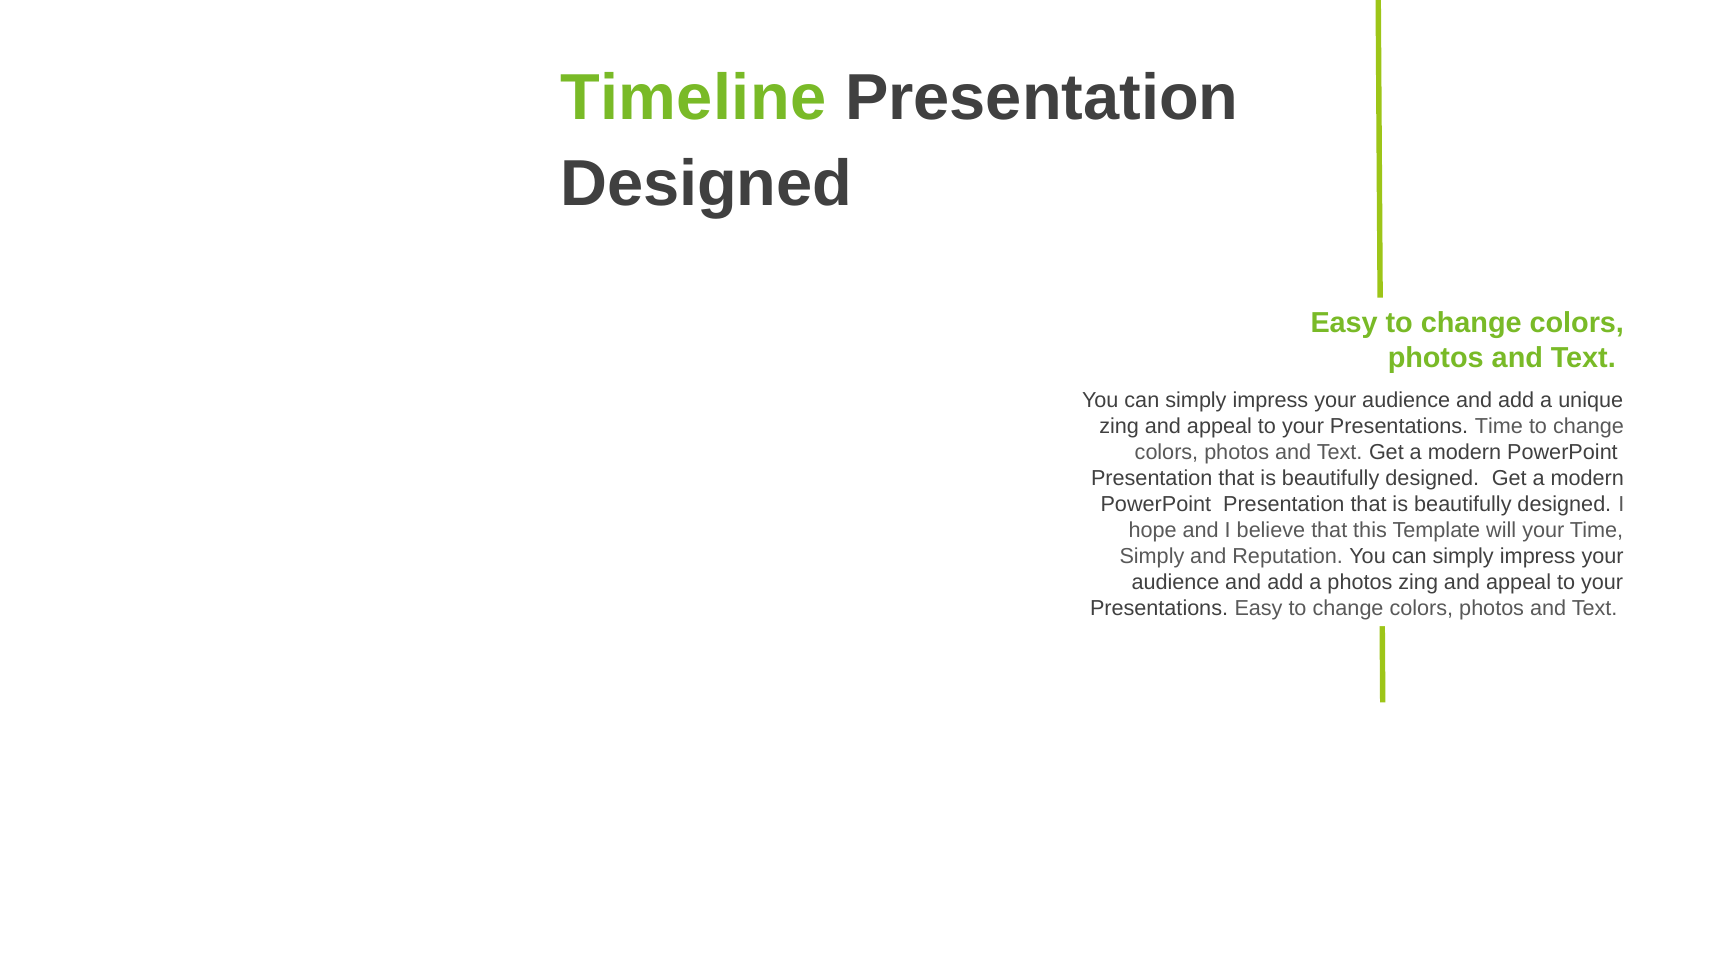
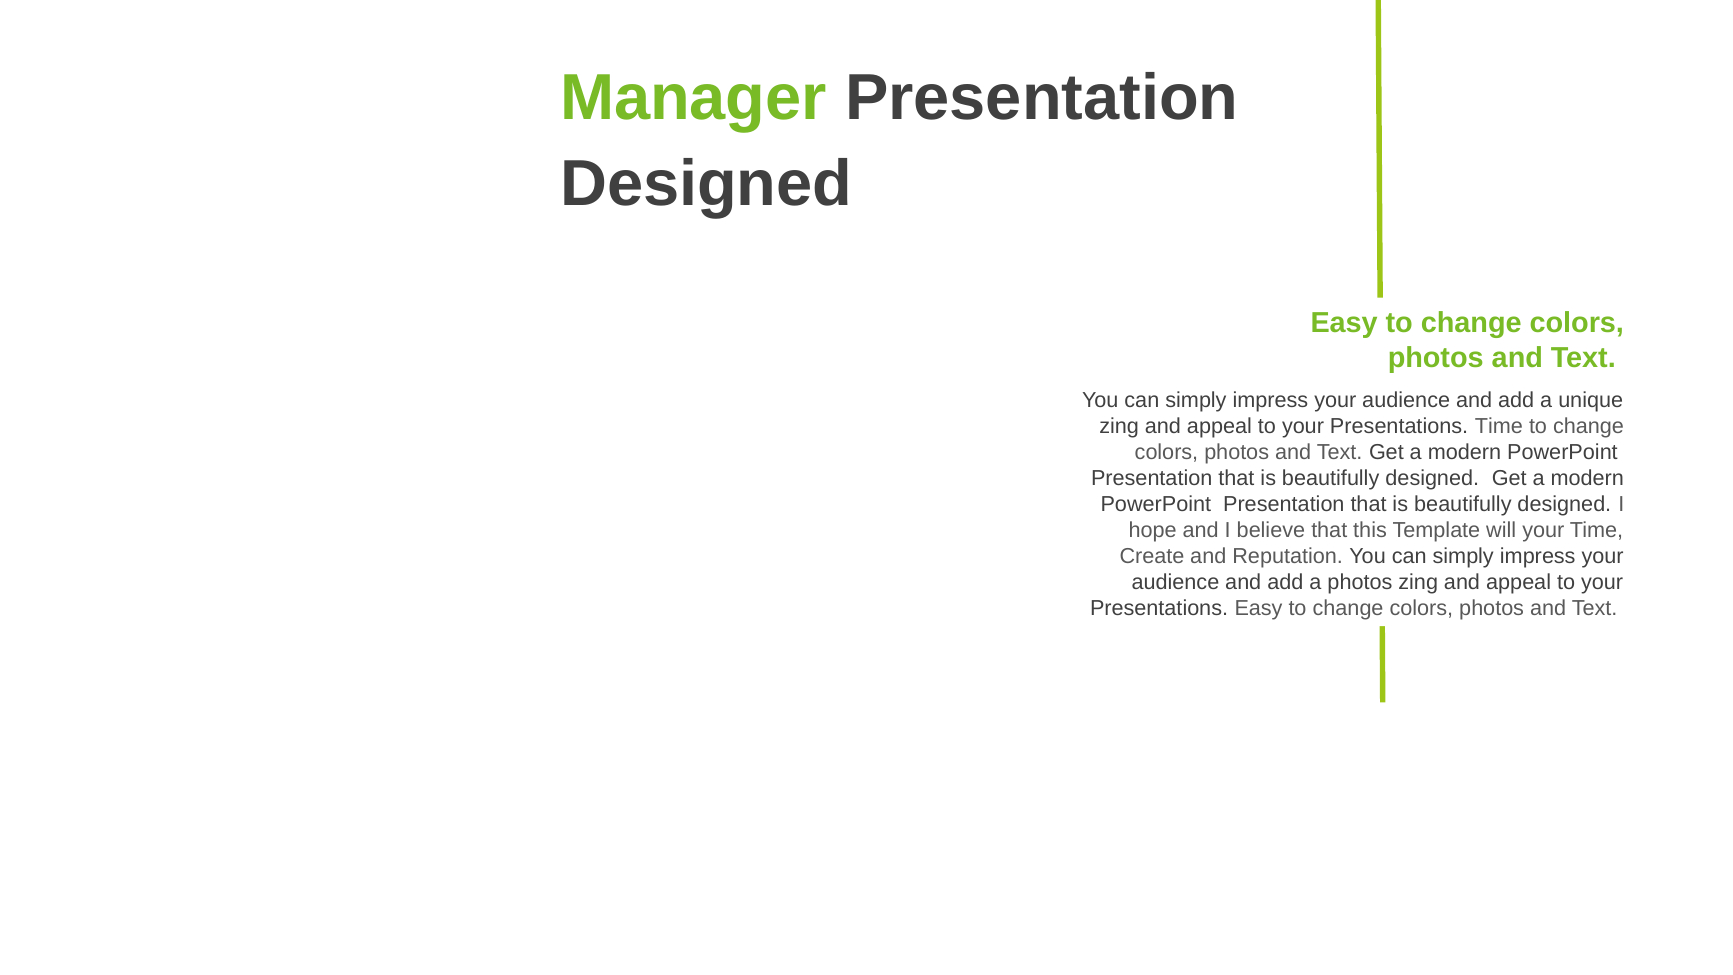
Timeline: Timeline -> Manager
Simply at (1152, 556): Simply -> Create
